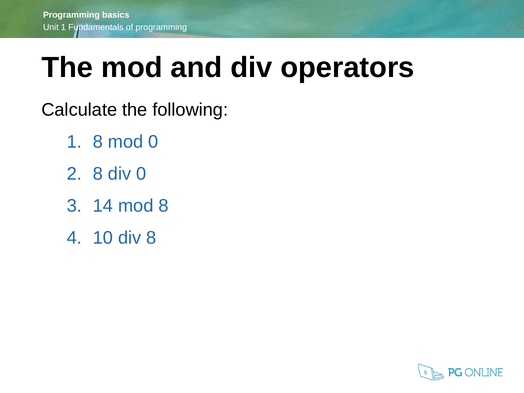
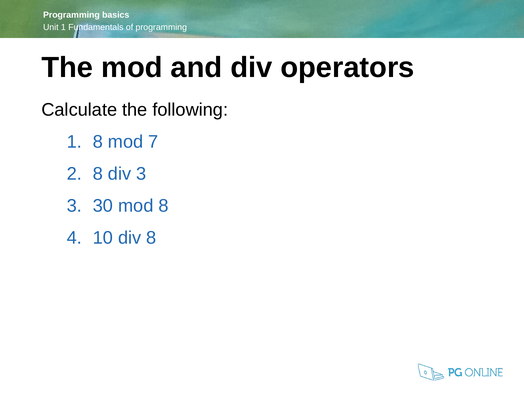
mod 0: 0 -> 7
div 0: 0 -> 3
14: 14 -> 30
